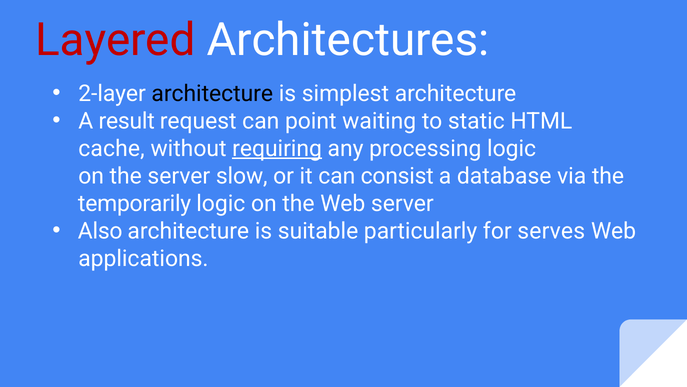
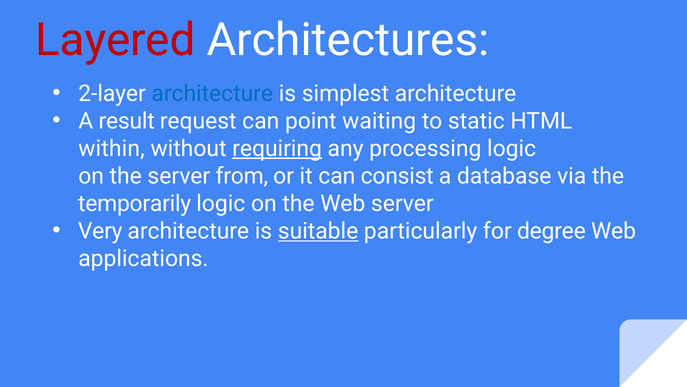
architecture at (212, 93) colour: black -> blue
cache: cache -> within
slow: slow -> from
Also: Also -> Very
suitable underline: none -> present
serves: serves -> degree
